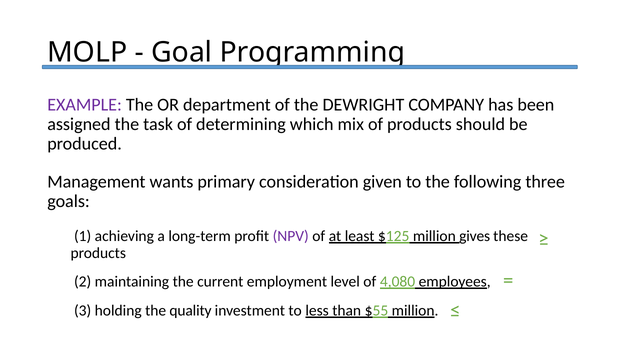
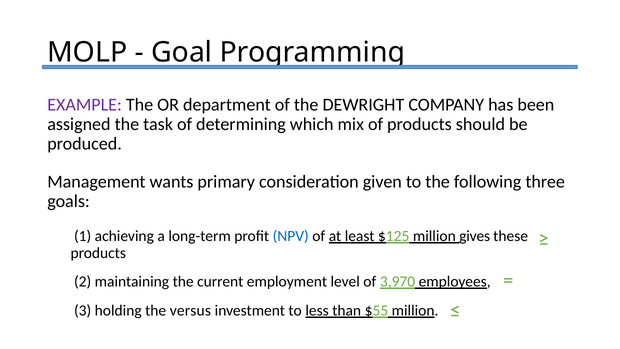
NPV colour: purple -> blue
4,080: 4,080 -> 3,970
quality: quality -> versus
